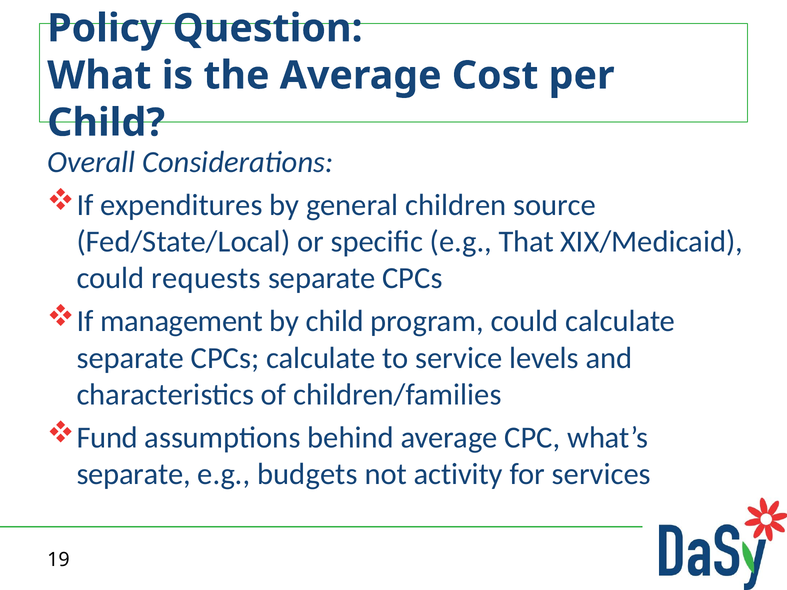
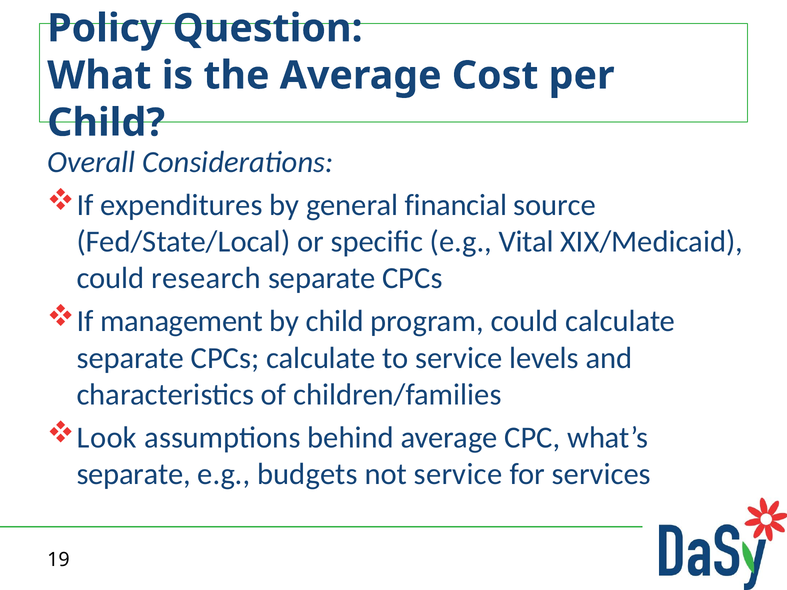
children: children -> financial
That: That -> Vital
requests: requests -> research
Fund: Fund -> Look
not activity: activity -> service
